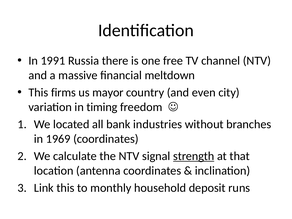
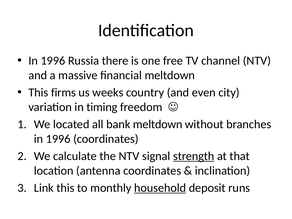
1991 at (53, 61): 1991 -> 1996
mayor: mayor -> weeks
bank industries: industries -> meltdown
1969 at (58, 139): 1969 -> 1996
household underline: none -> present
